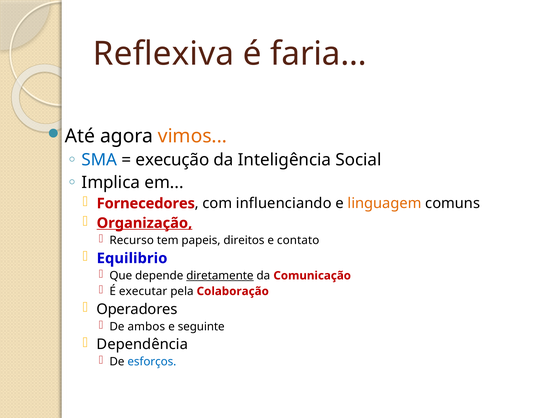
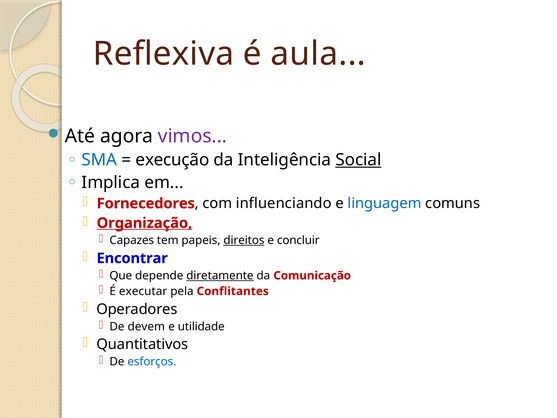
faria: faria -> aula
vimos colour: orange -> purple
Social underline: none -> present
linguagem colour: orange -> blue
Recurso: Recurso -> Capazes
direitos underline: none -> present
contato: contato -> concluir
Equilibrio: Equilibrio -> Encontrar
Colaboração: Colaboração -> Conflitantes
ambos: ambos -> devem
seguinte: seguinte -> utilidade
Dependência: Dependência -> Quantitativos
